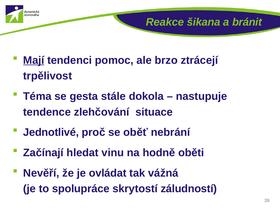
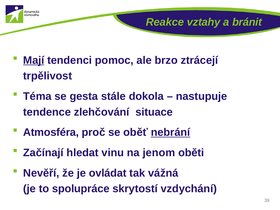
šikana: šikana -> vztahy
Jednotlivé: Jednotlivé -> Atmosféra
nebrání underline: none -> present
hodně: hodně -> jenom
záludností: záludností -> vzdychání
